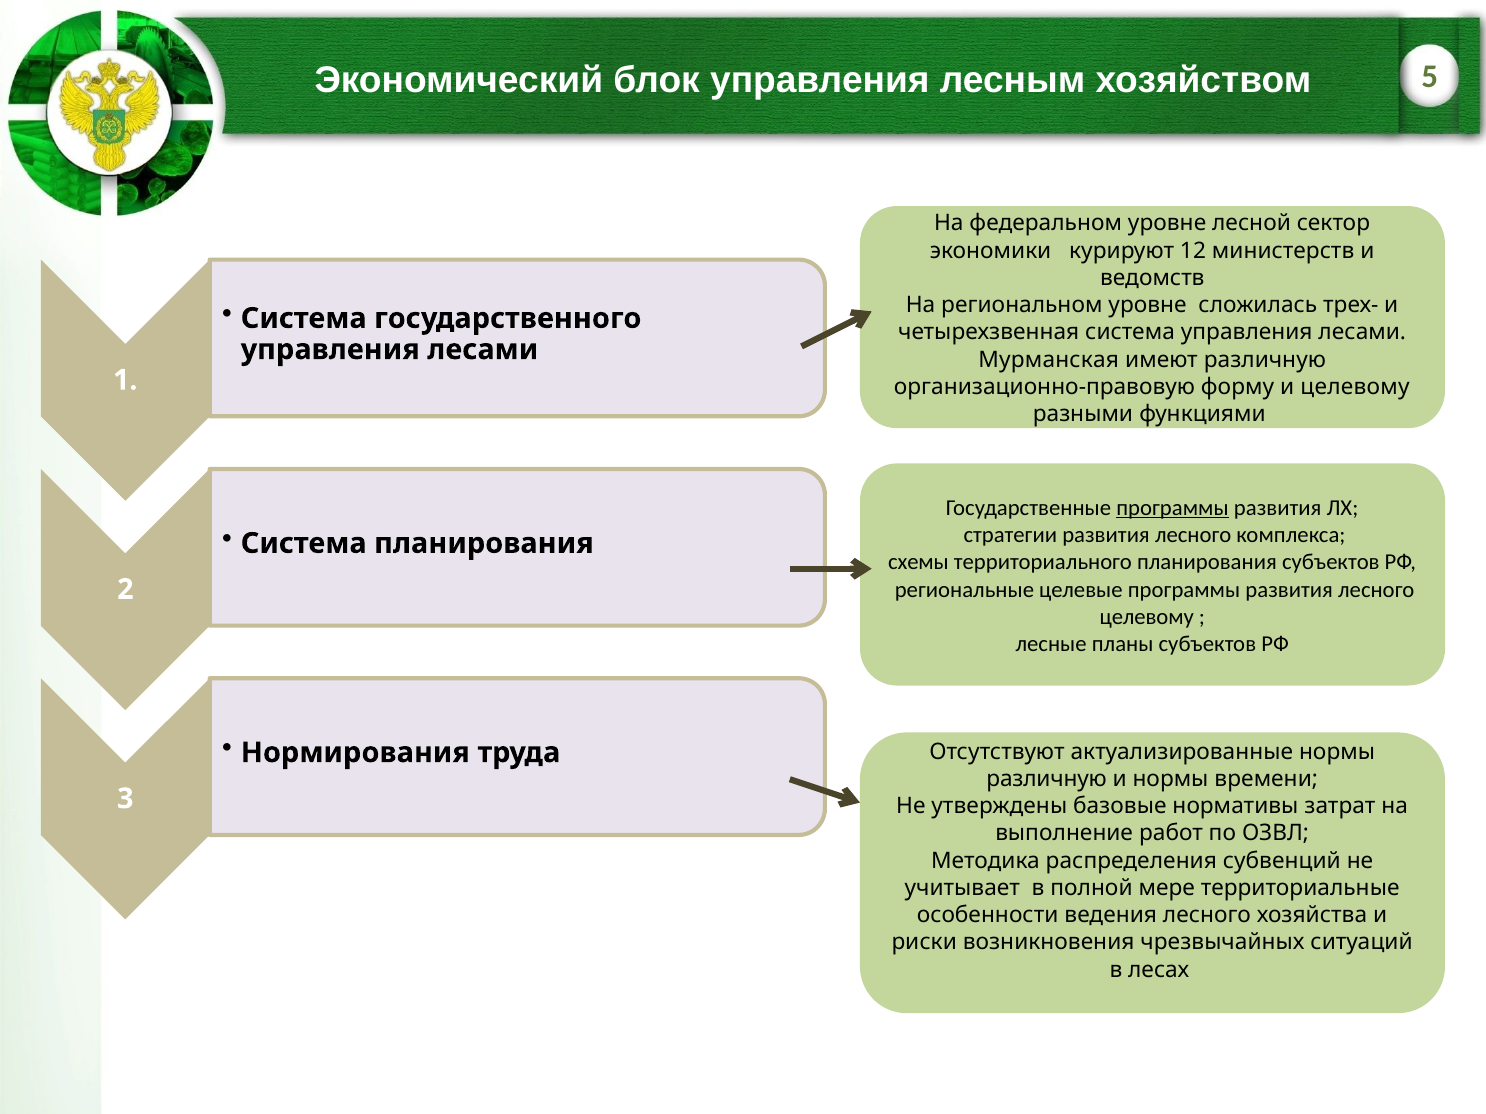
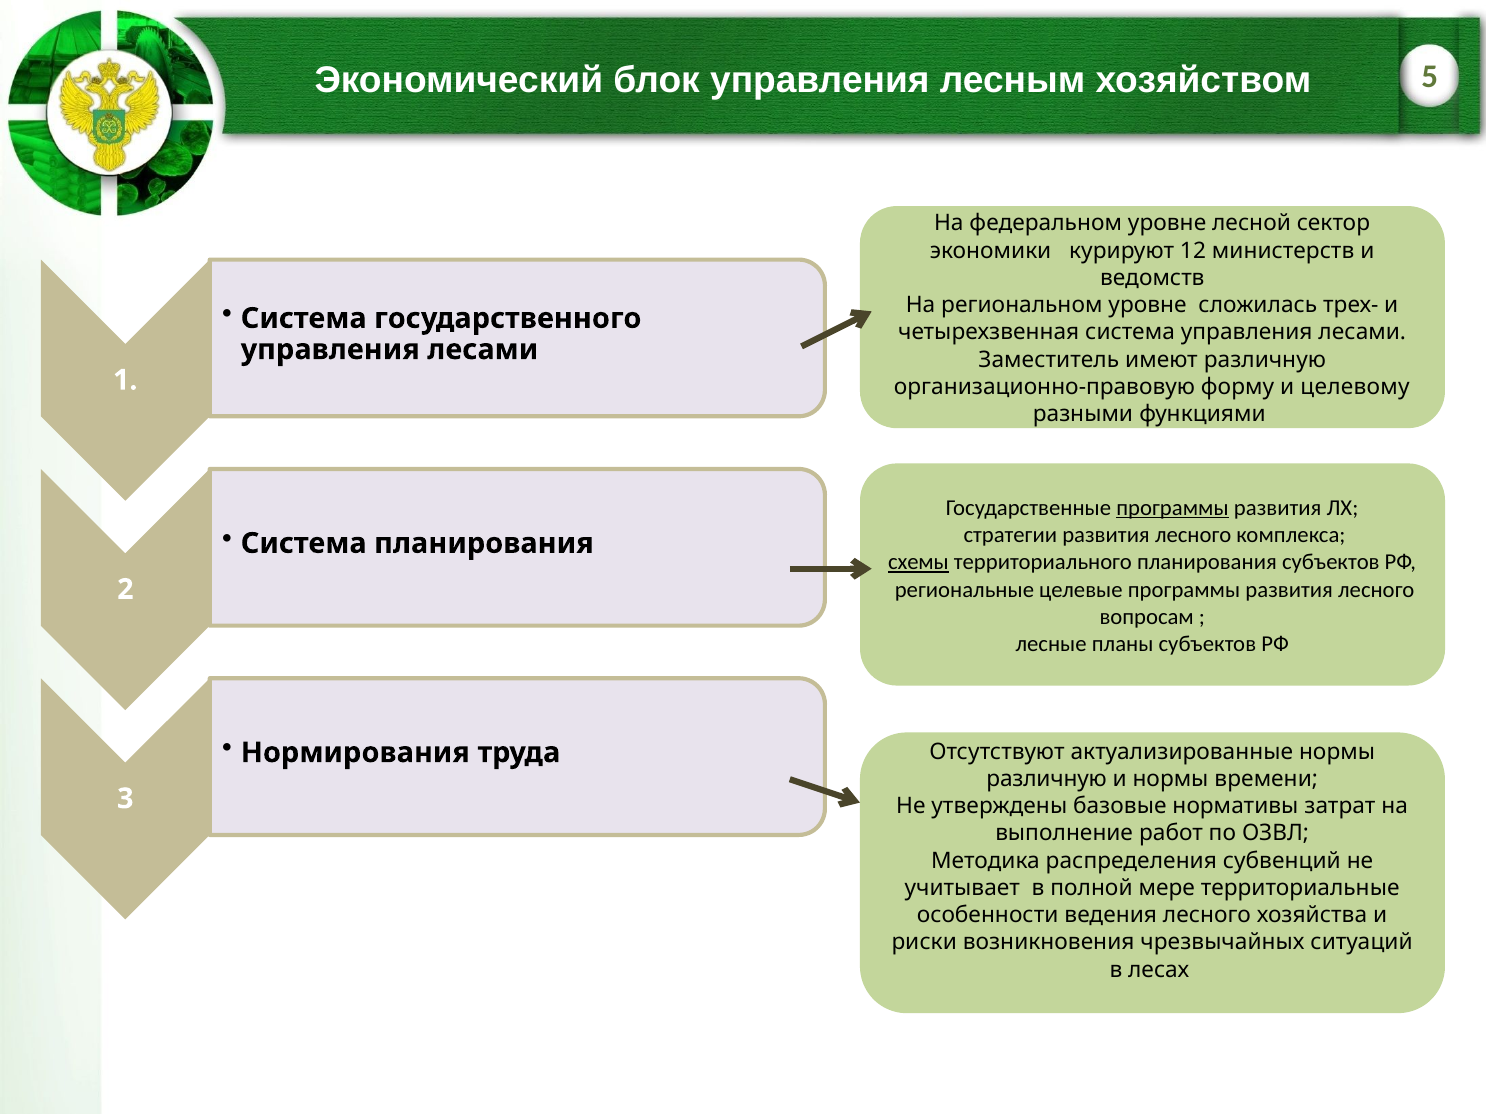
Мурманская: Мурманская -> Заместитель
схемы underline: none -> present
целевому at (1147, 617): целевому -> вопросам
